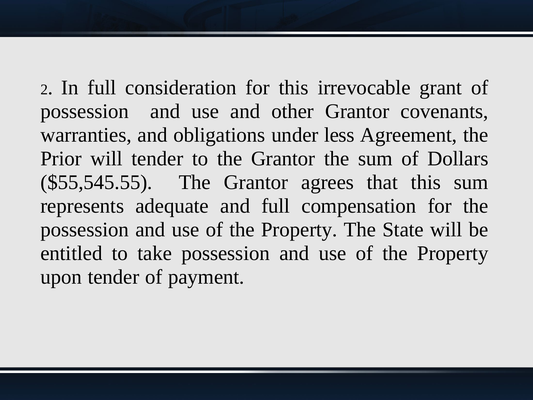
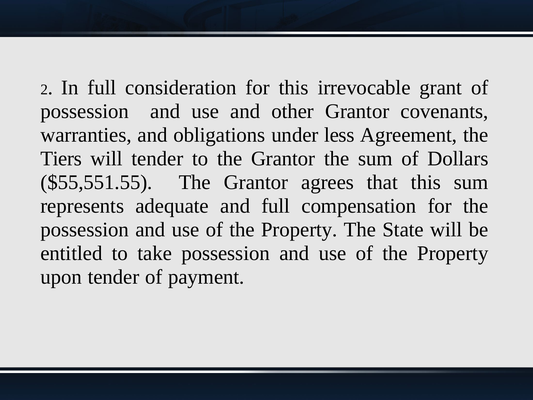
Prior: Prior -> Tiers
$55,545.55: $55,545.55 -> $55,551.55
